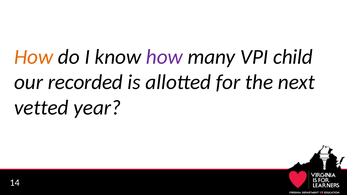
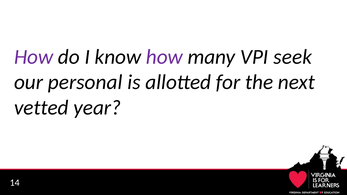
How at (34, 57) colour: orange -> purple
child: child -> seek
recorded: recorded -> personal
